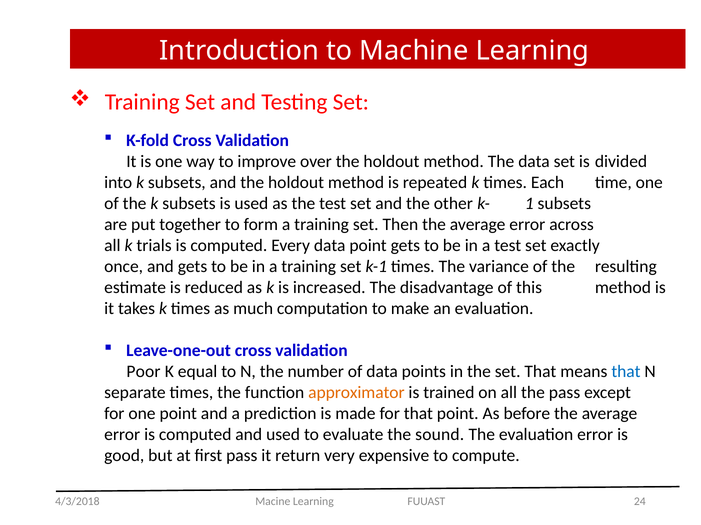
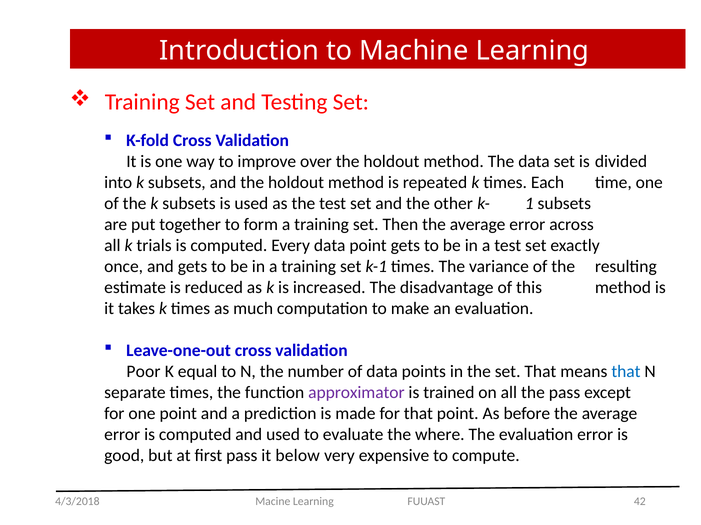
approximator colour: orange -> purple
sound: sound -> where
return: return -> below
24: 24 -> 42
